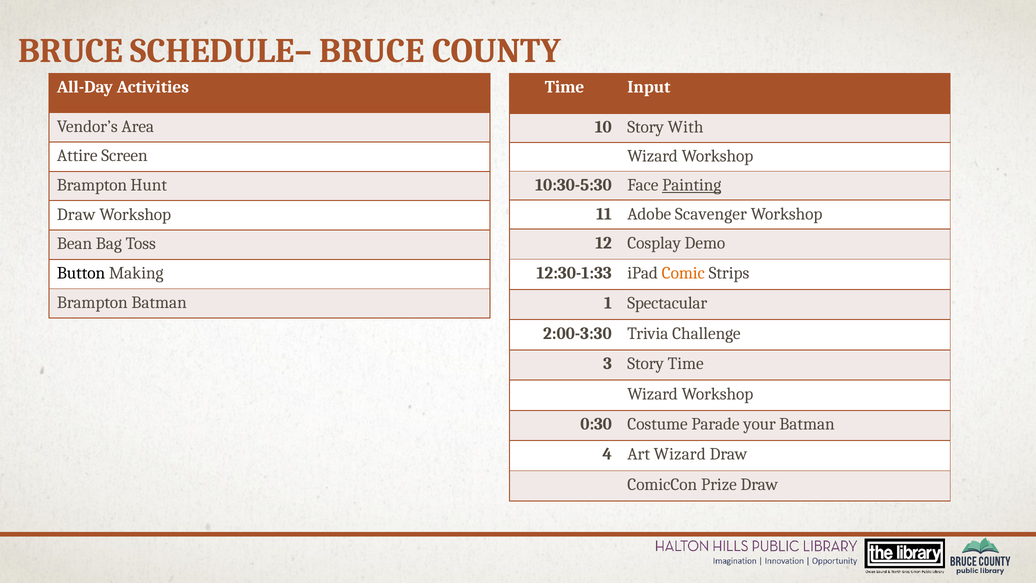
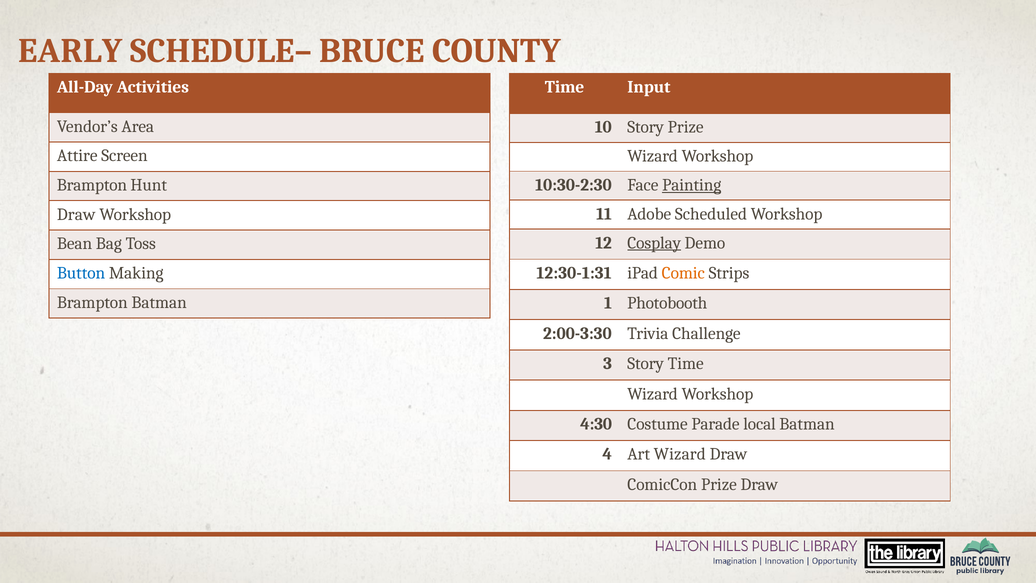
BRUCE at (71, 51): BRUCE -> EARLY
Story With: With -> Prize
10:30-5:30: 10:30-5:30 -> 10:30-2:30
Scavenger: Scavenger -> Scheduled
Cosplay underline: none -> present
Button colour: black -> blue
12:30-1:33: 12:30-1:33 -> 12:30-1:31
Spectacular: Spectacular -> Photobooth
0:30: 0:30 -> 4:30
your: your -> local
